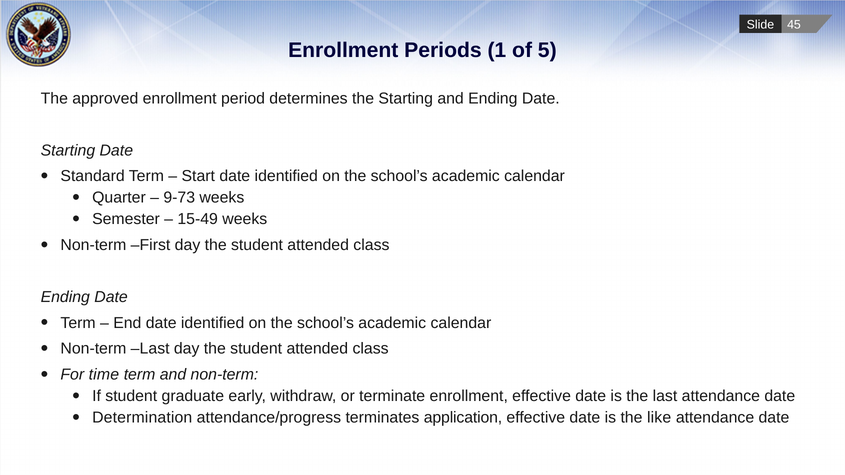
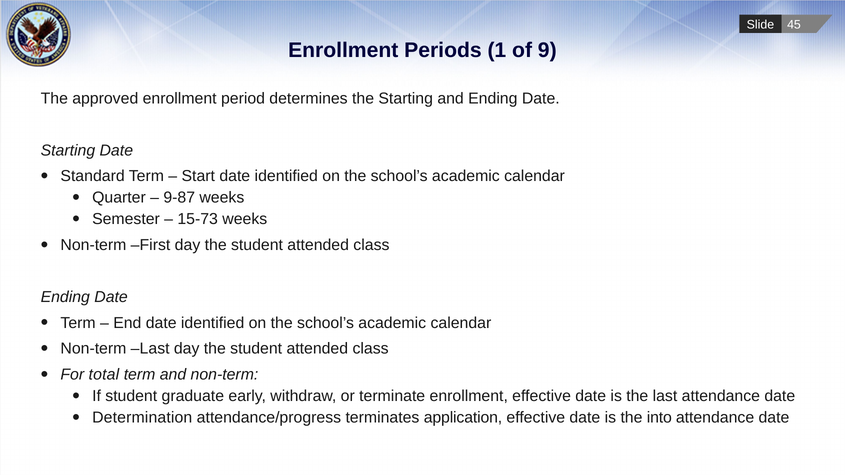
5: 5 -> 9
9-73: 9-73 -> 9-87
15-49: 15-49 -> 15-73
time: time -> total
like: like -> into
